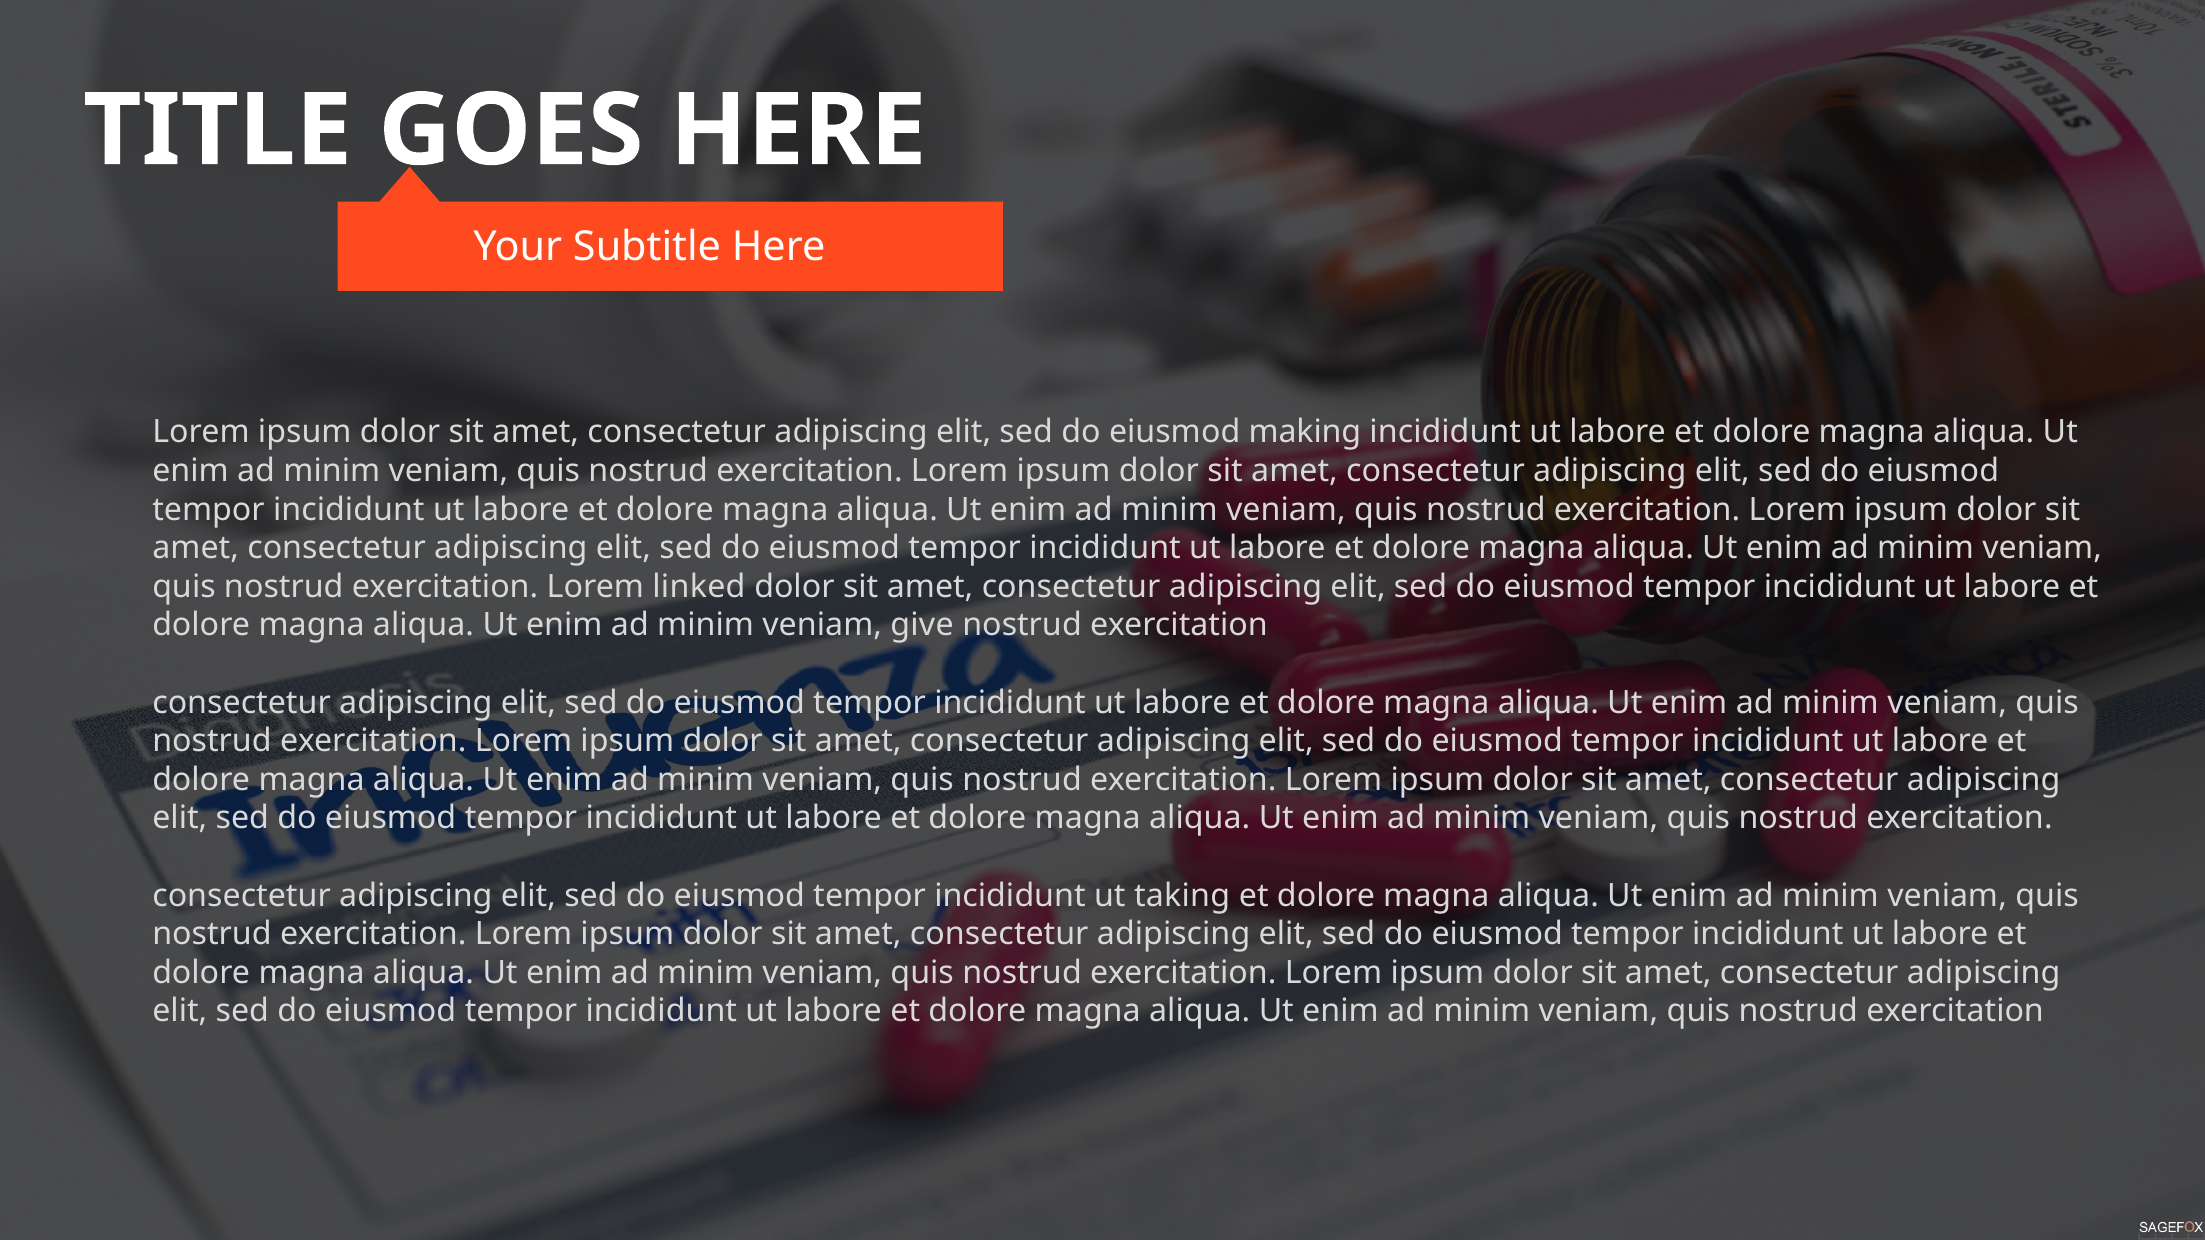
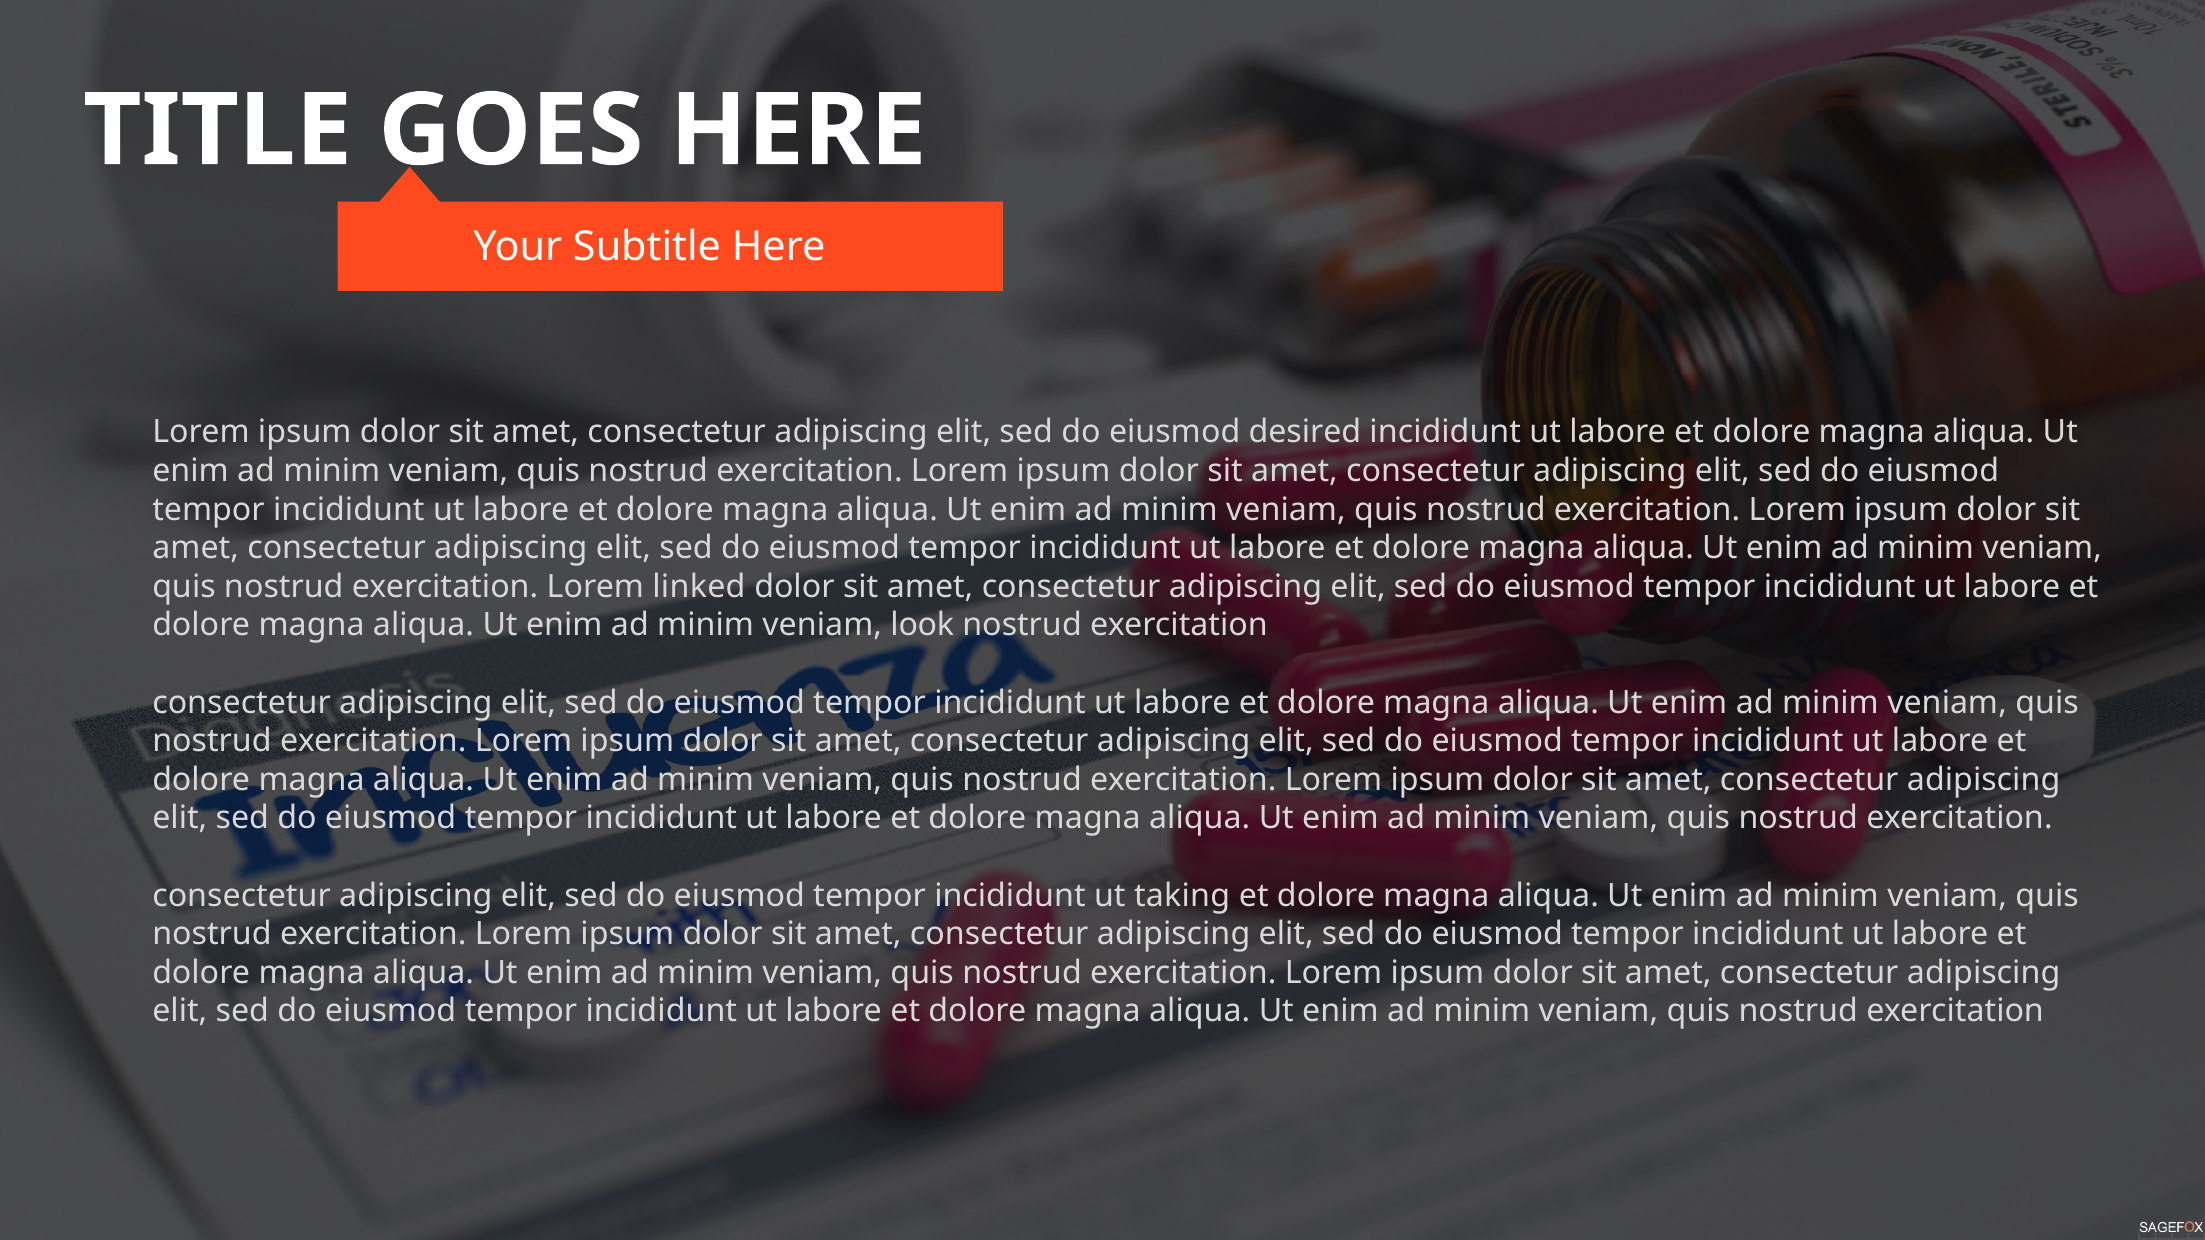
making: making -> desired
give: give -> look
